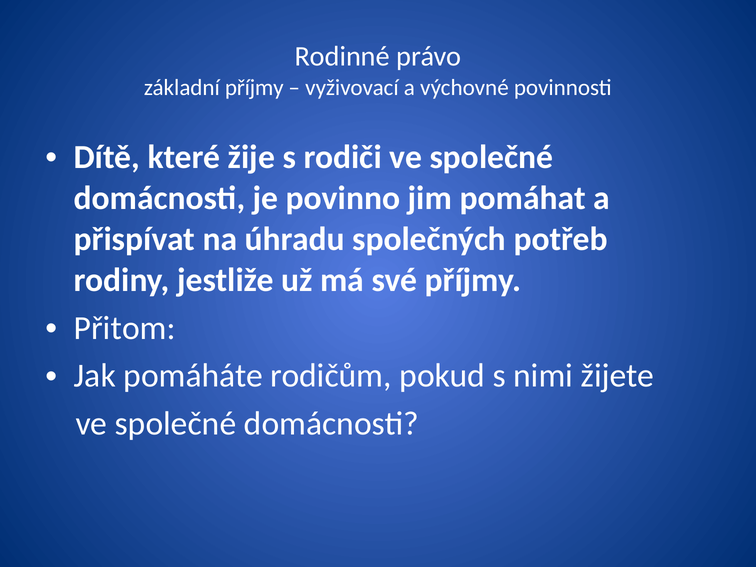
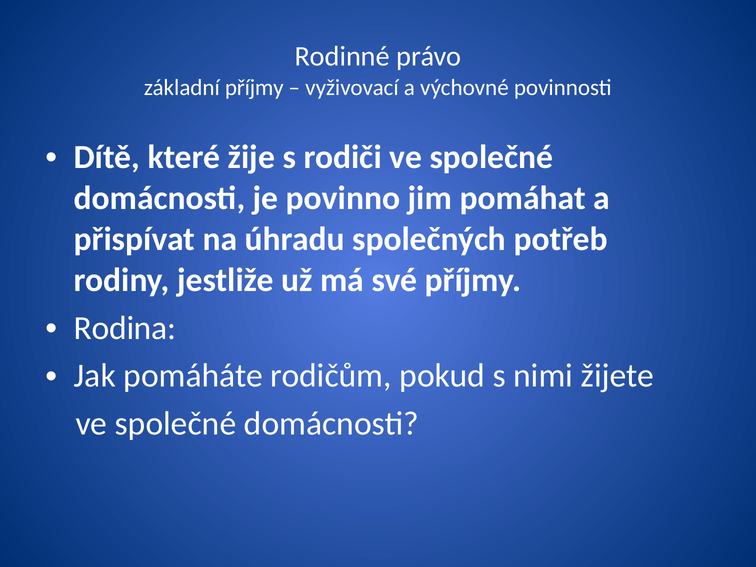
Přitom: Přitom -> Rodina
